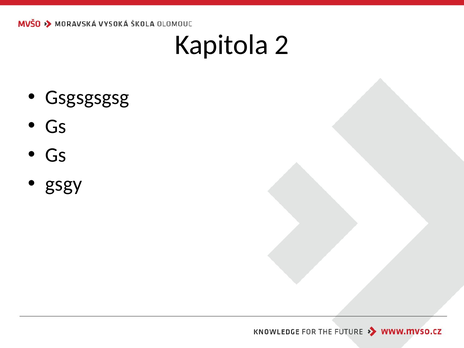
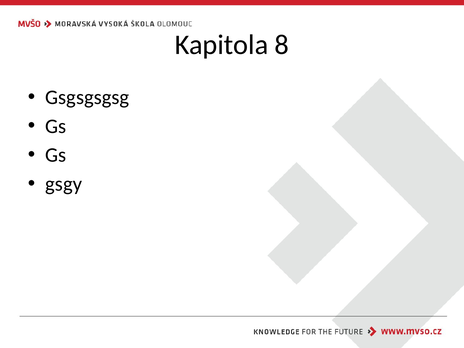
2: 2 -> 8
